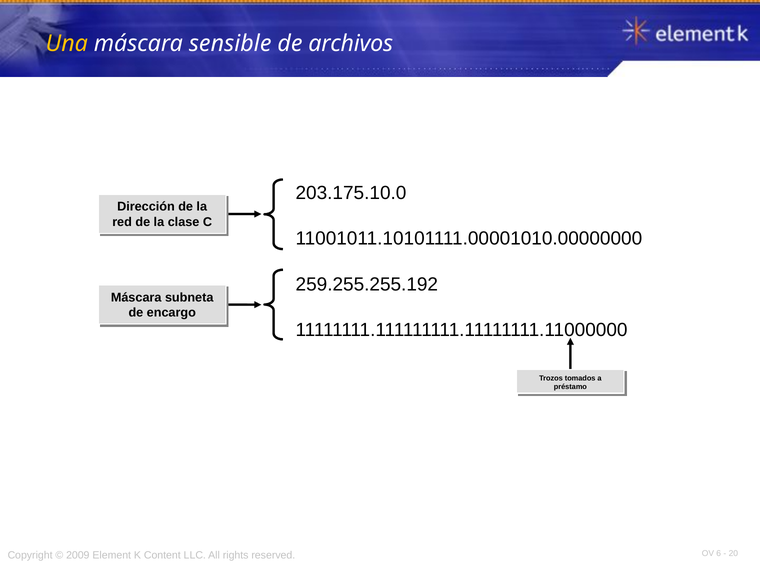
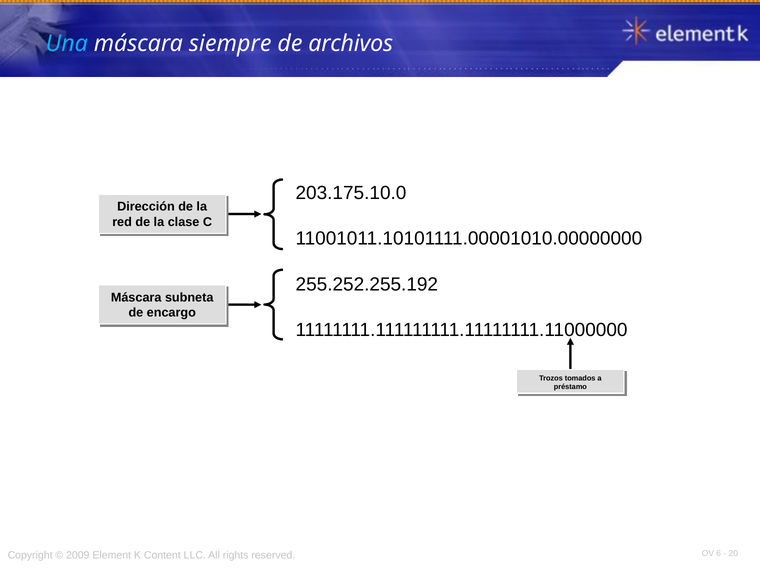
Una colour: yellow -> light blue
sensible: sensible -> siempre
259.255.255.192: 259.255.255.192 -> 255.252.255.192
